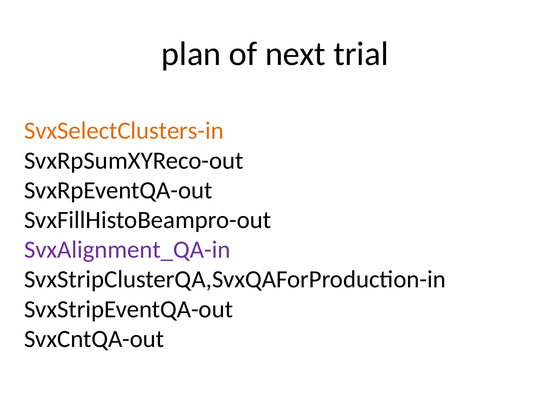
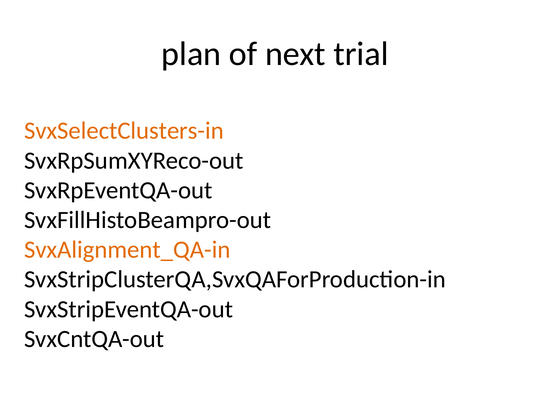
SvxAlignment_QA-in colour: purple -> orange
